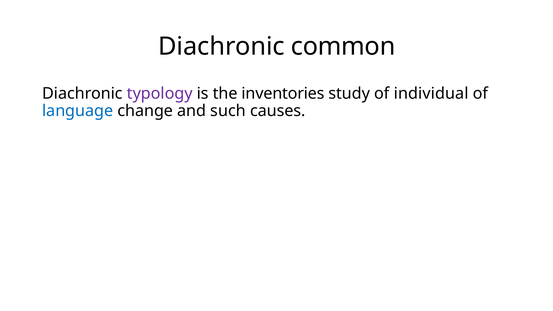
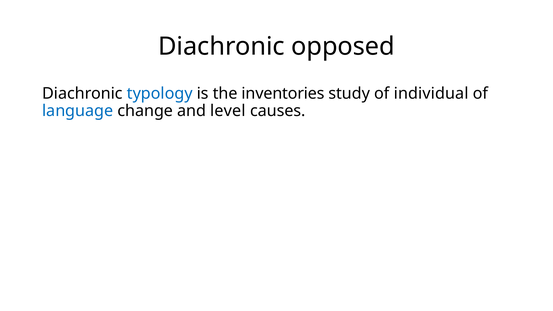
common: common -> opposed
typology colour: purple -> blue
such: such -> level
